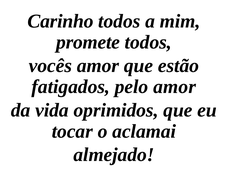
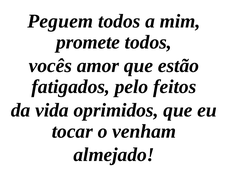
Carinho: Carinho -> Peguem
pelo amor: amor -> feitos
aclamai: aclamai -> venham
